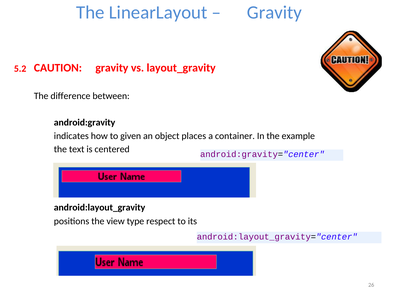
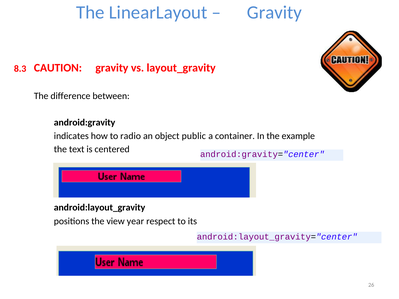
5.2: 5.2 -> 8.3
given: given -> radio
places: places -> public
type: type -> year
